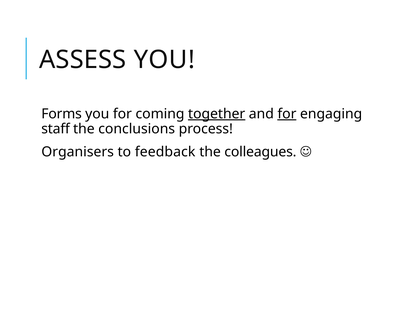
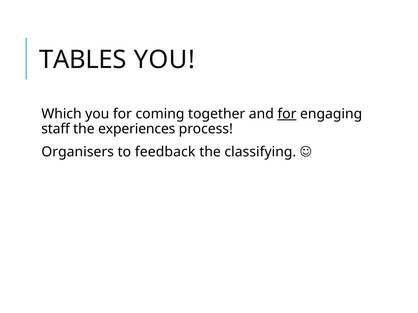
ASSESS: ASSESS -> TABLES
Forms: Forms -> Which
together underline: present -> none
conclusions: conclusions -> experiences
colleagues: colleagues -> classifying
